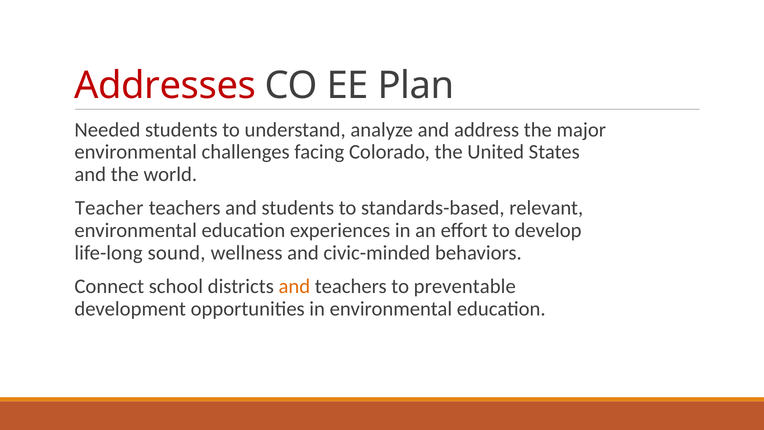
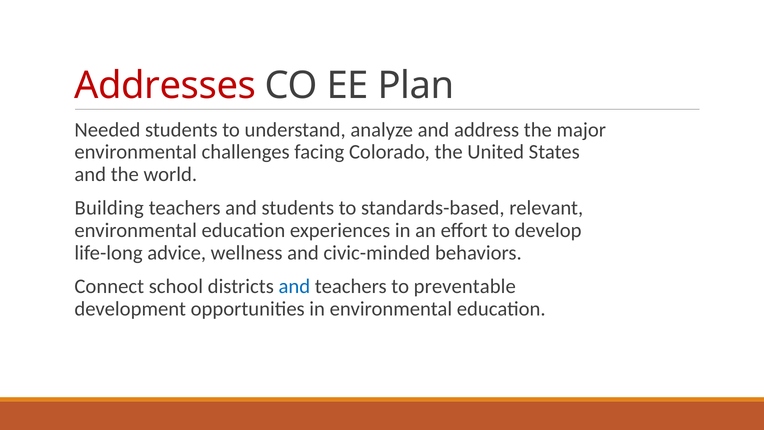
Teacher: Teacher -> Building
sound: sound -> advice
and at (294, 286) colour: orange -> blue
